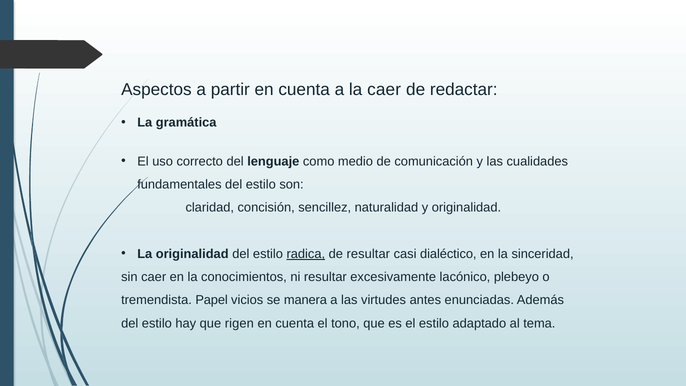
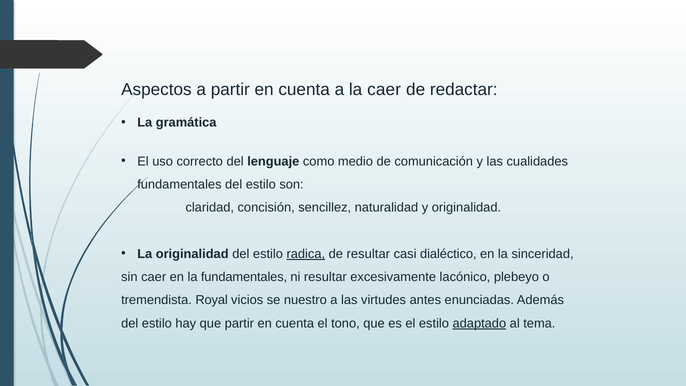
la conocimientos: conocimientos -> fundamentales
Papel: Papel -> Royal
manera: manera -> nuestro
que rigen: rigen -> partir
adaptado underline: none -> present
